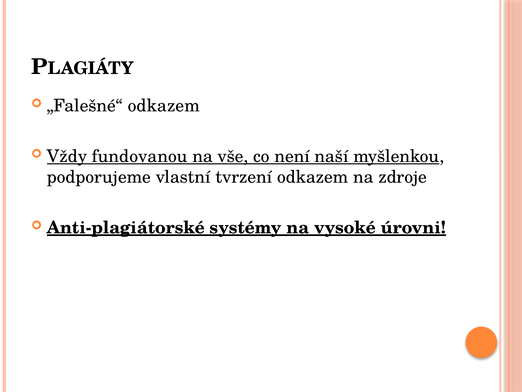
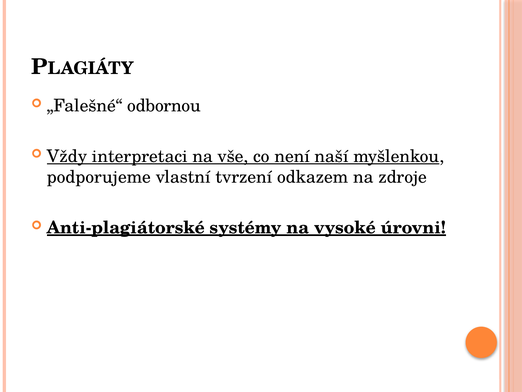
„Falešné“ odkazem: odkazem -> odbornou
fundovanou: fundovanou -> interpretaci
